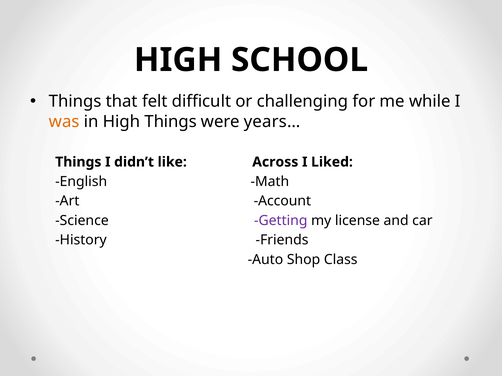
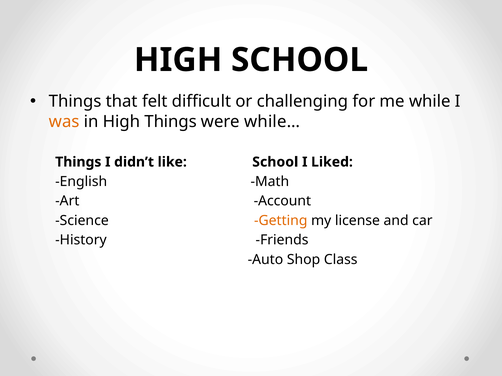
years…: years… -> while…
like Across: Across -> School
Getting colour: purple -> orange
